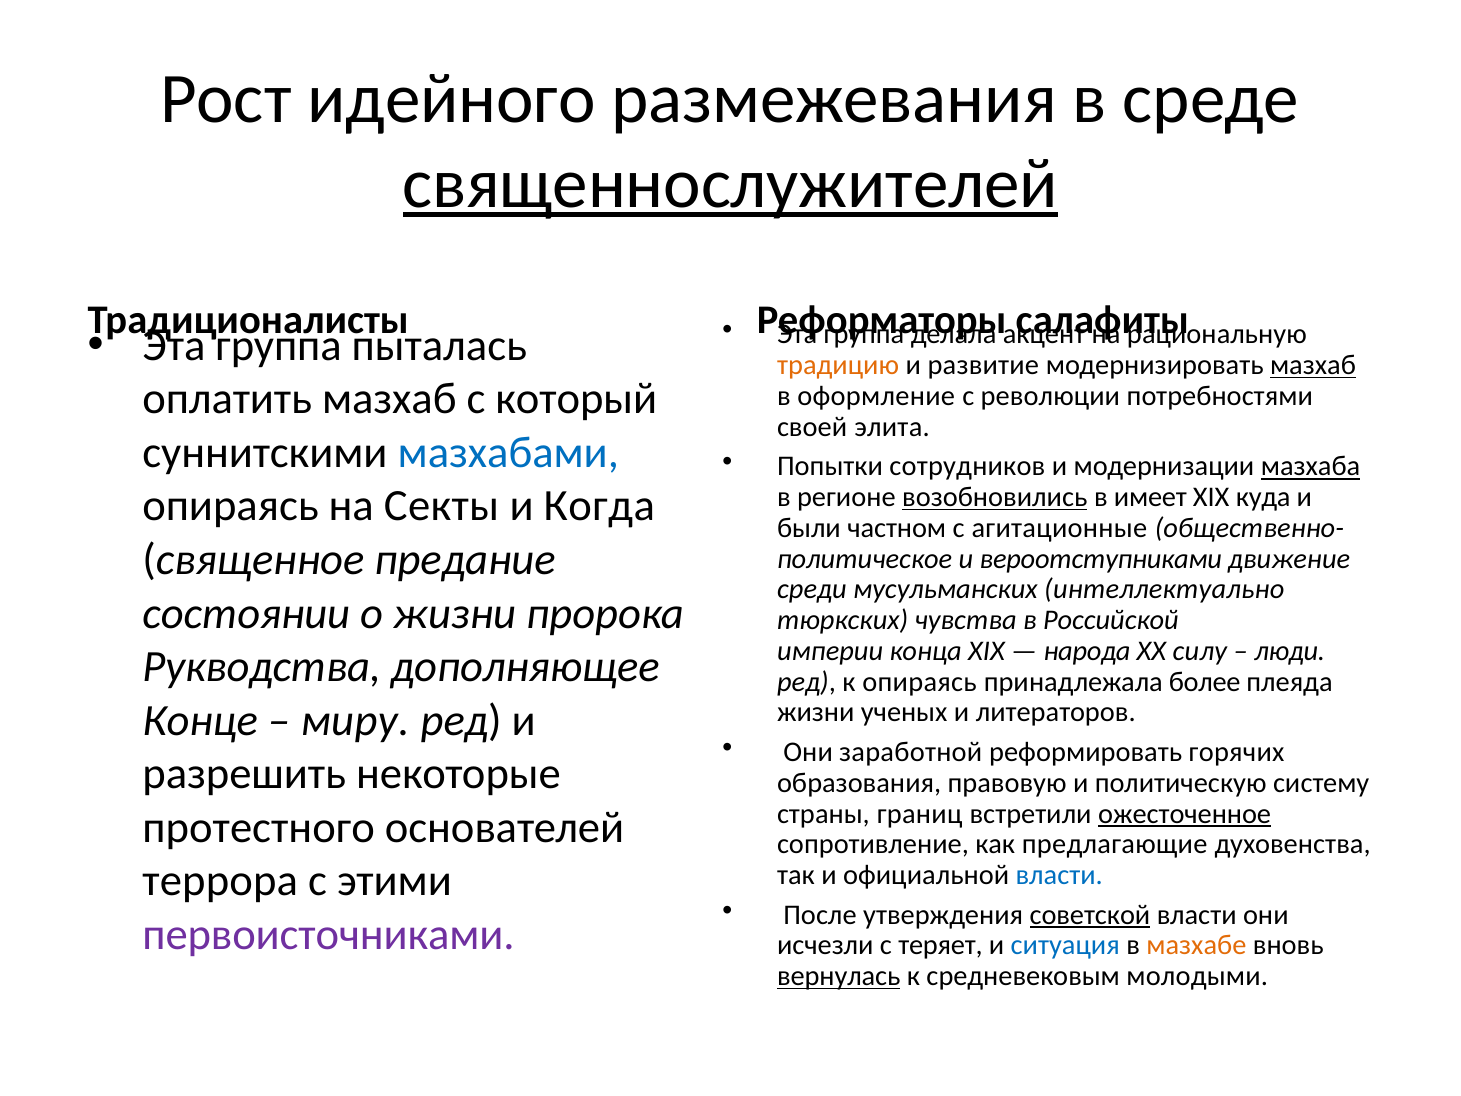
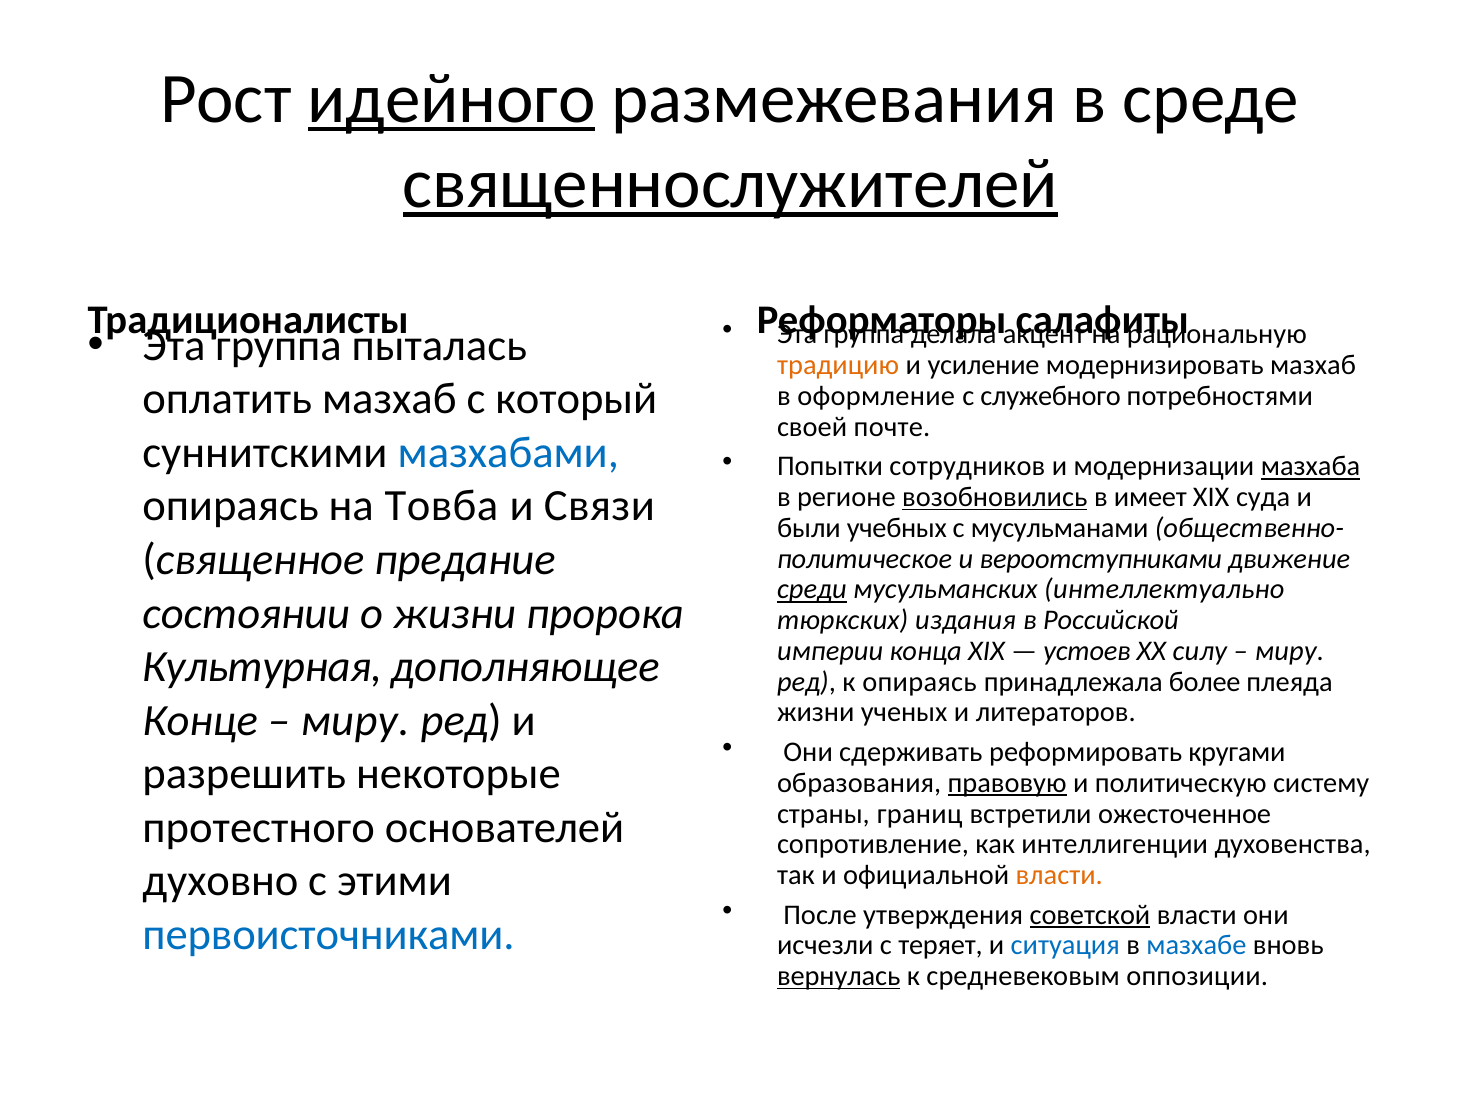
идейного underline: none -> present
развитие: развитие -> усиление
мазхаб at (1313, 365) underline: present -> none
революции: революции -> служебного
элита: элита -> почте
куда: куда -> суда
Секты: Секты -> Товба
Когда: Когда -> Связи
частном: частном -> учебных
агитационные: агитационные -> мусульманами
среди underline: none -> present
чувства: чувства -> издания
народа: народа -> устоев
люди at (1290, 651): люди -> миру
Рукводства: Рукводства -> Культурная
заработной: заработной -> сдерживать
горячих: горячих -> кругами
правовую underline: none -> present
ожесточенное underline: present -> none
предлагающие: предлагающие -> интеллигенции
террора: террора -> духовно
власти at (1059, 875) colour: blue -> orange
первоисточниками colour: purple -> blue
мазхабе colour: orange -> blue
молодыми: молодыми -> оппозиции
